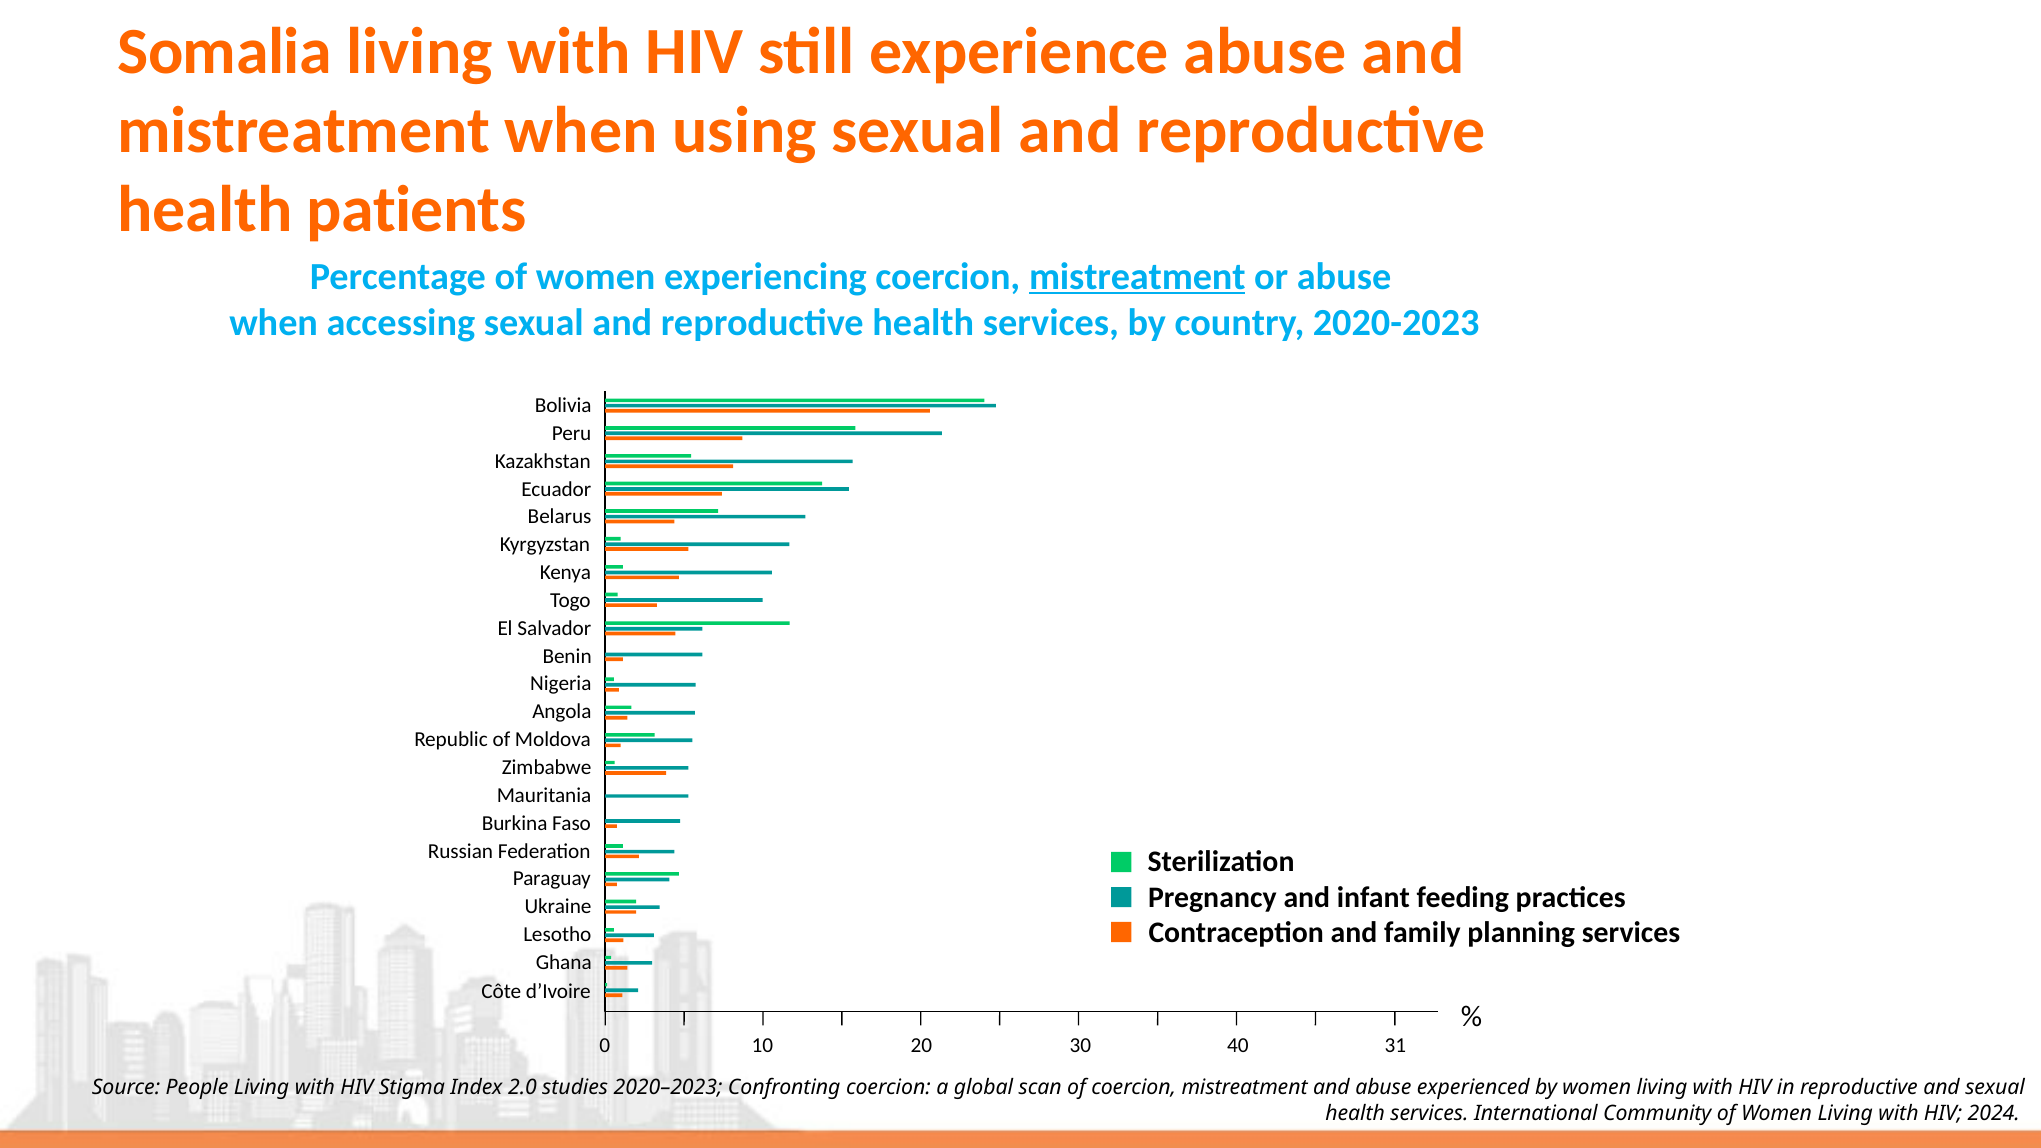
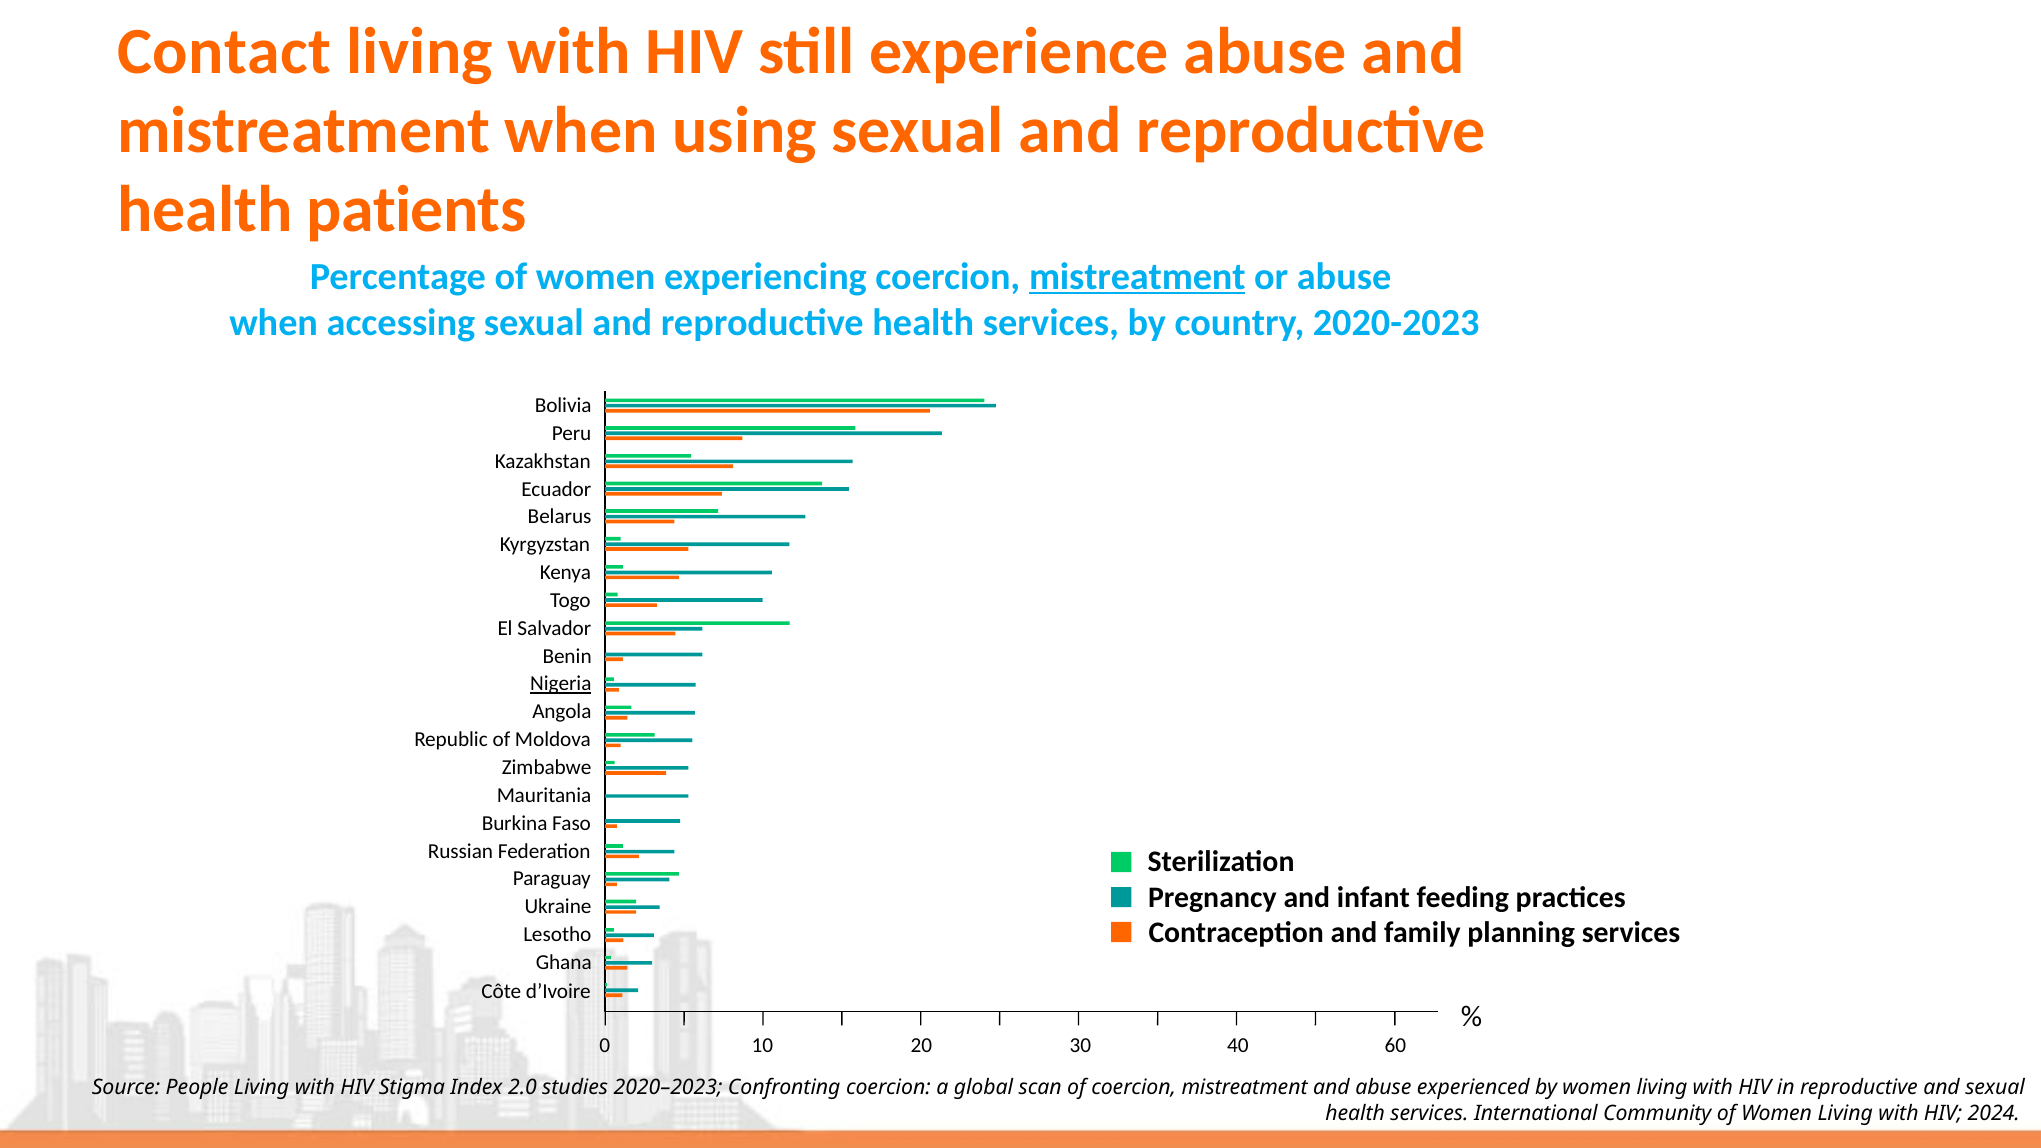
Somalia: Somalia -> Contact
Nigeria underline: none -> present
31: 31 -> 60
